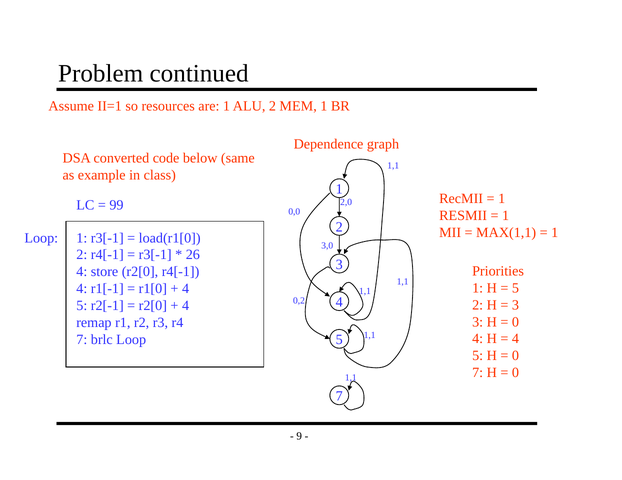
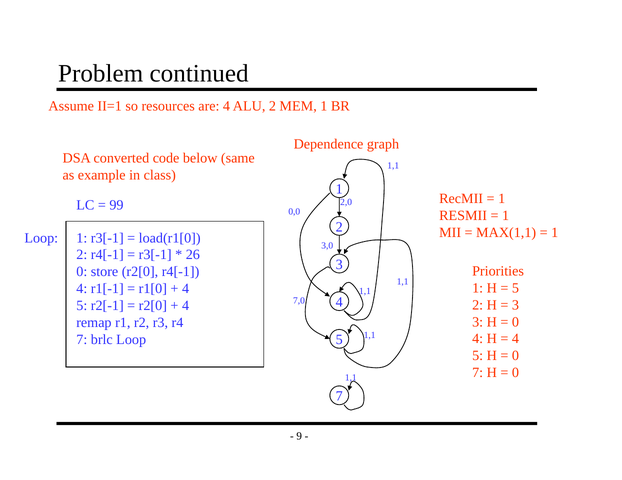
are 1: 1 -> 4
4 at (82, 272): 4 -> 0
0,2: 0,2 -> 7,0
